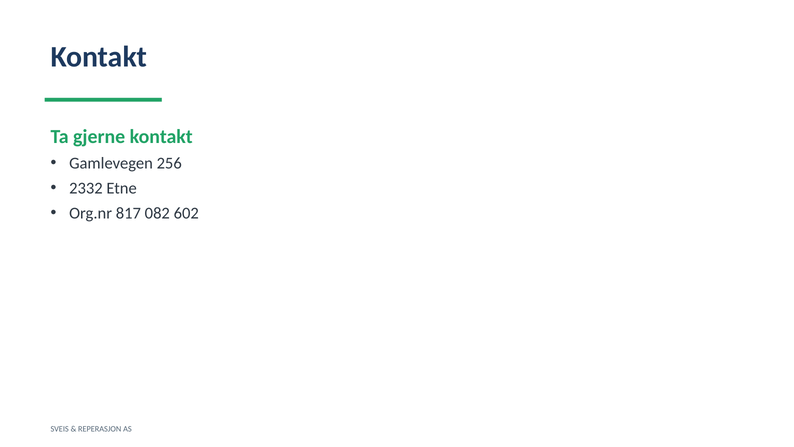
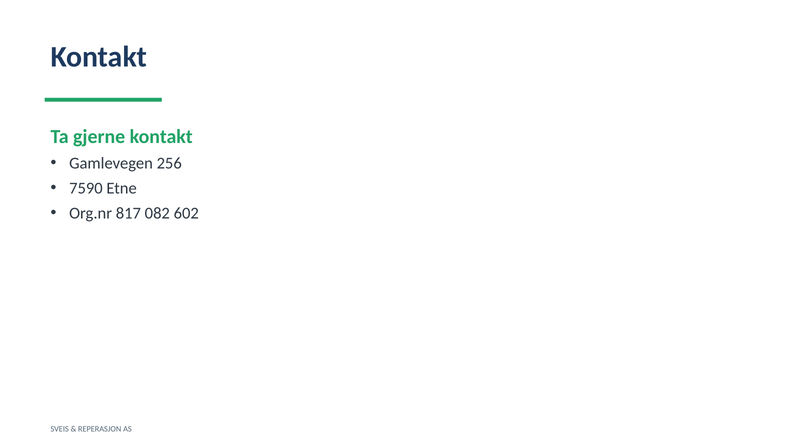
2332: 2332 -> 7590
